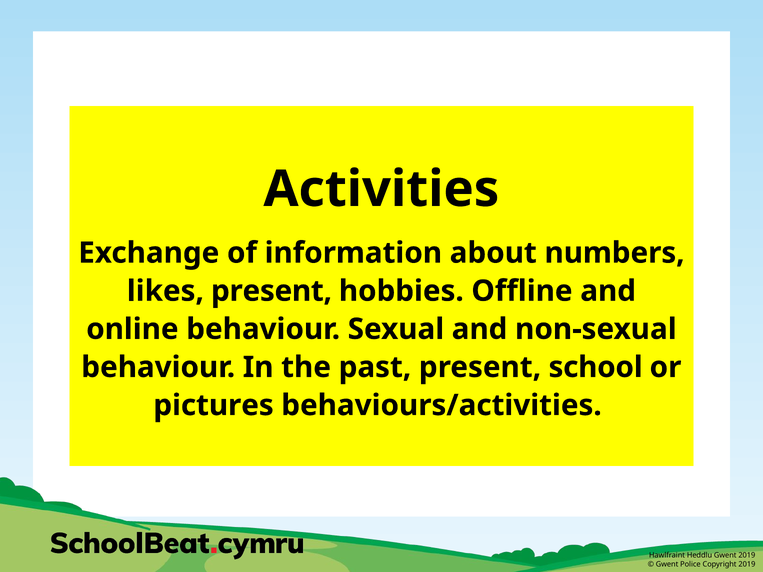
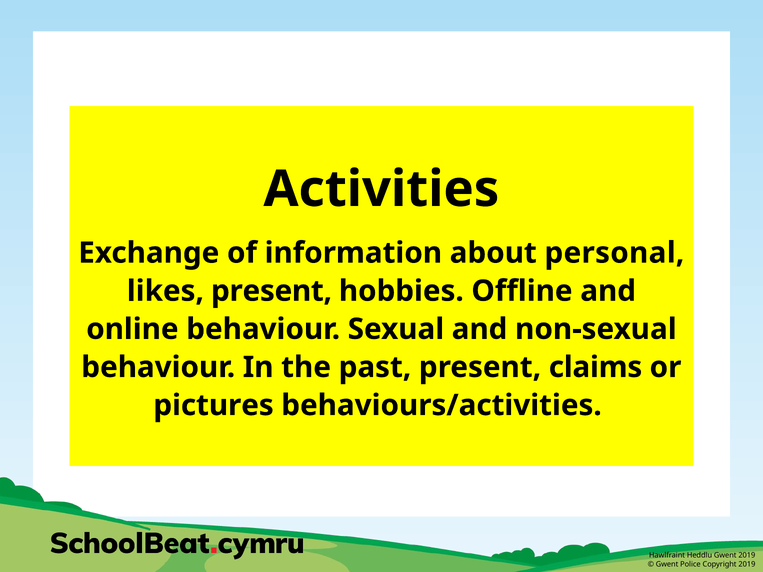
numbers: numbers -> personal
school: school -> claims
